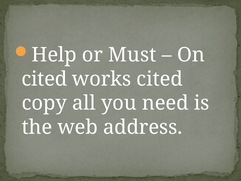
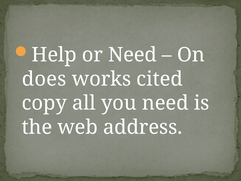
or Must: Must -> Need
cited at (44, 79): cited -> does
